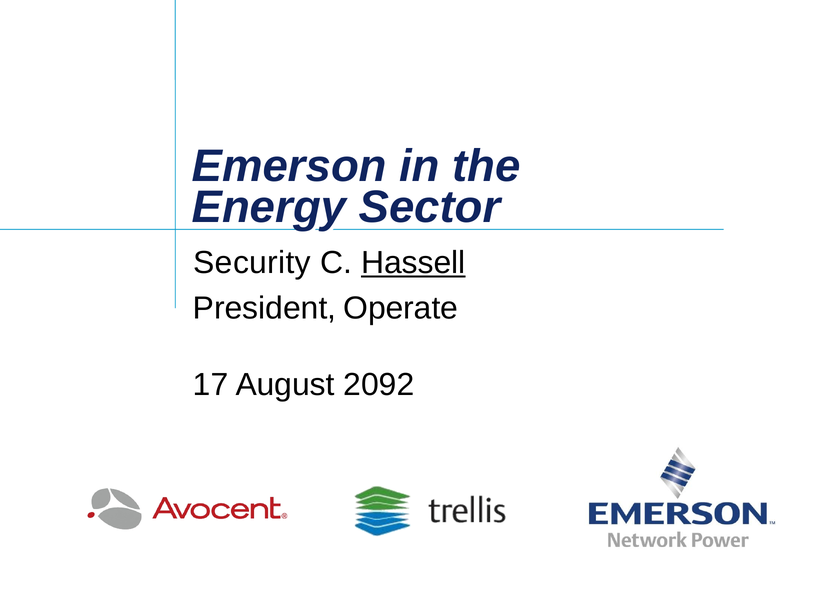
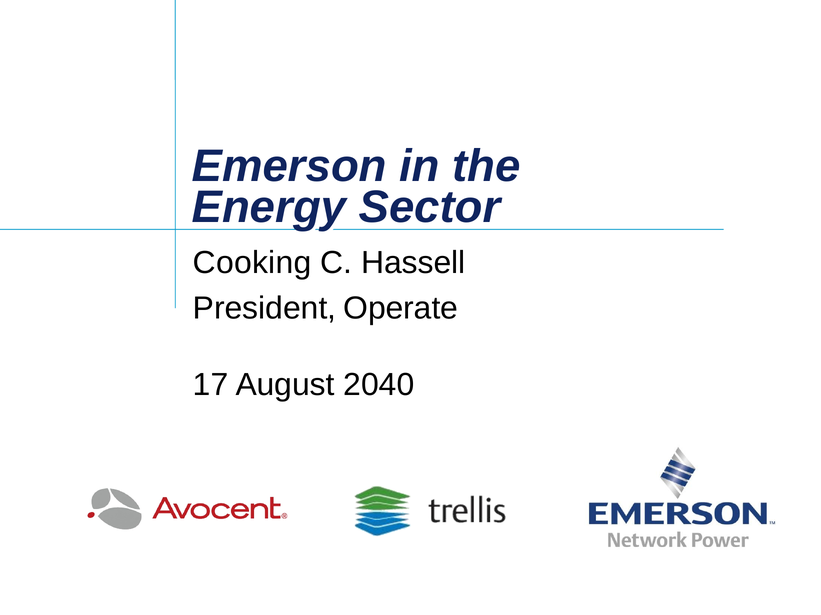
Security: Security -> Cooking
Hassell underline: present -> none
2092: 2092 -> 2040
